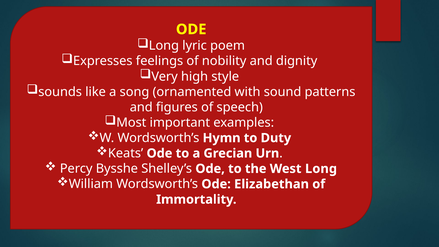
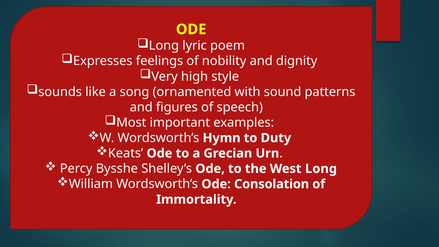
Ode Elizabethan: Elizabethan -> Consolation
